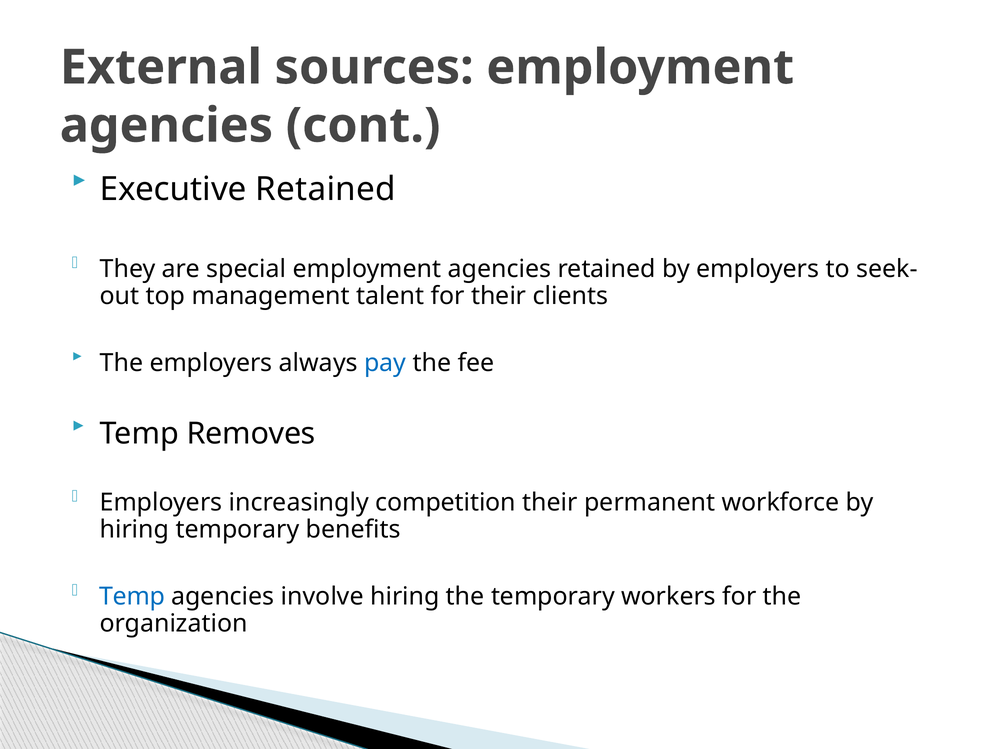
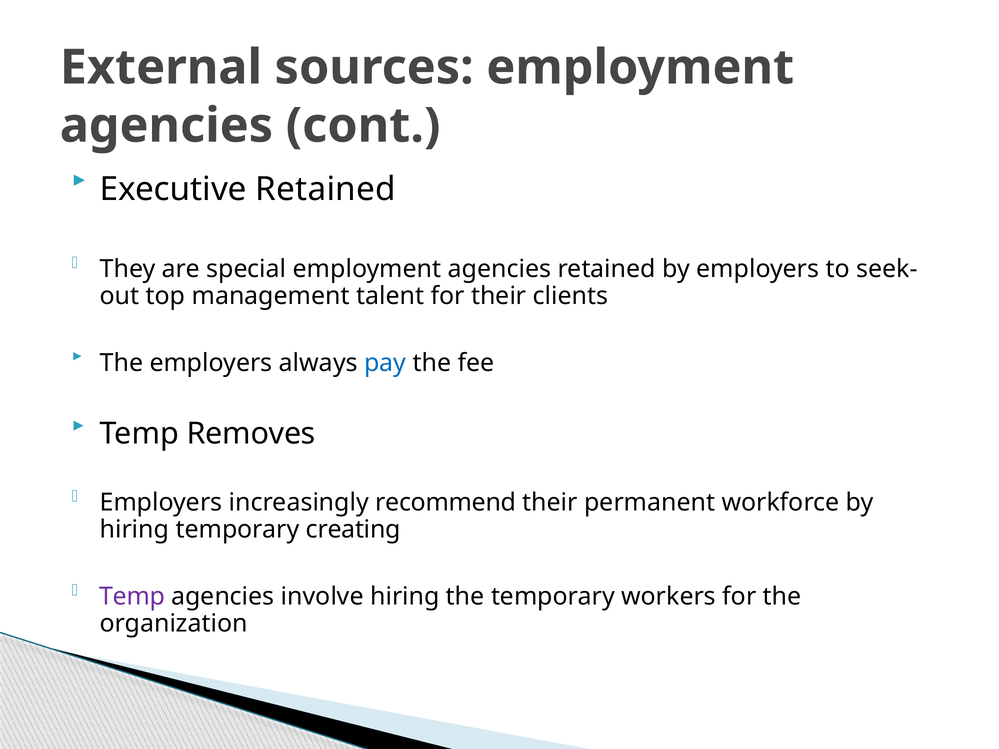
competition: competition -> recommend
benefits: benefits -> creating
Temp at (132, 597) colour: blue -> purple
